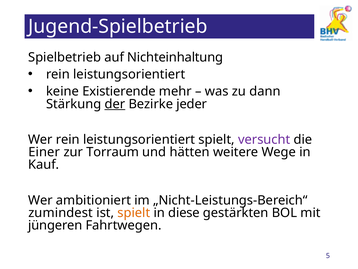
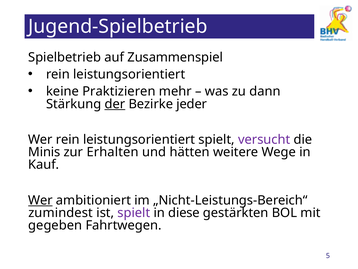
Nichteinhaltung: Nichteinhaltung -> Zusammenspiel
Existierende: Existierende -> Praktizieren
Einer: Einer -> Minis
Torraum: Torraum -> Erhalten
Wer at (40, 200) underline: none -> present
spielt at (134, 212) colour: orange -> purple
jüngeren: jüngeren -> gegeben
